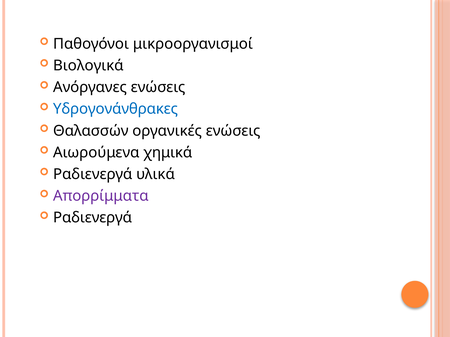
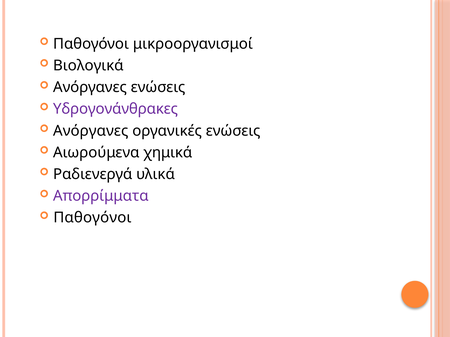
Υδρογονάνθρακες colour: blue -> purple
Θαλασσών at (91, 131): Θαλασσών -> Ανόργανες
Ραδιενεργά at (93, 218): Ραδιενεργά -> Παθογόνοι
